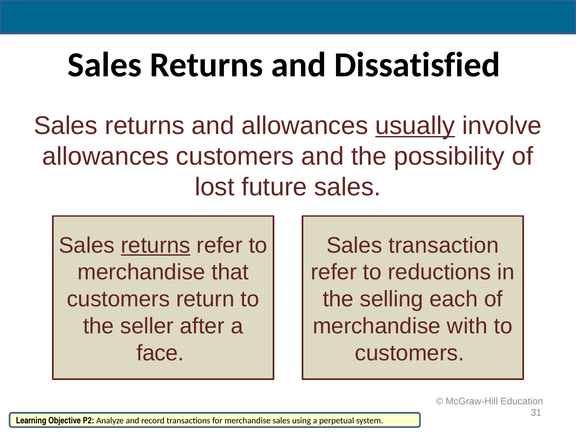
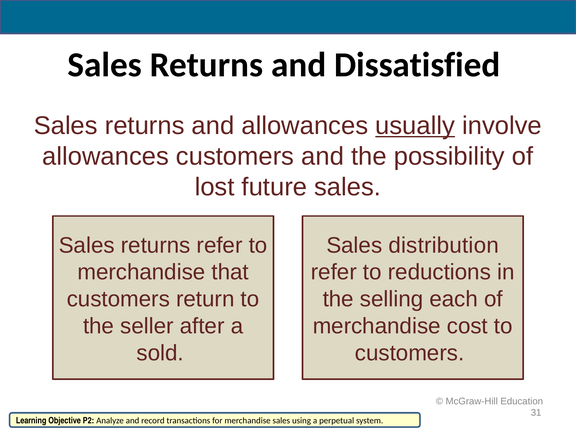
returns at (156, 245) underline: present -> none
transaction: transaction -> distribution
with: with -> cost
face: face -> sold
